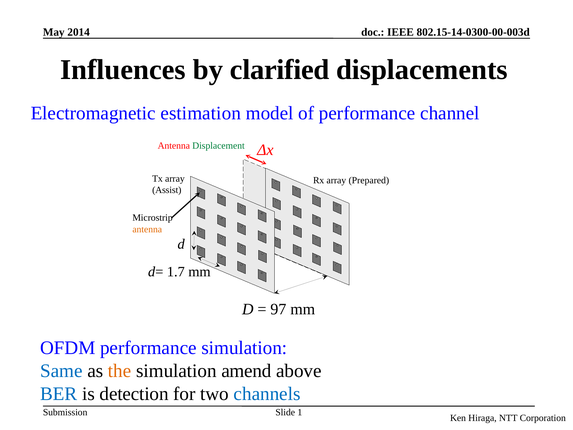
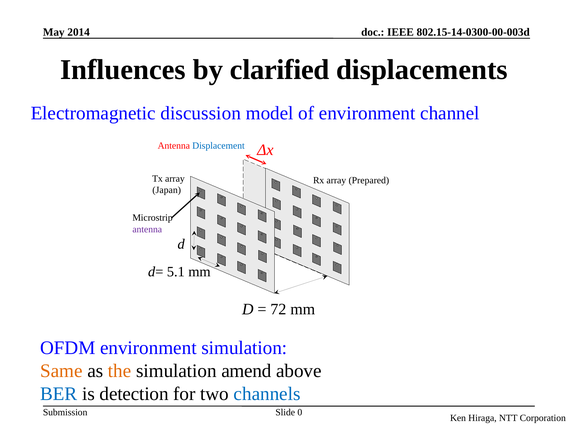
estimation: estimation -> discussion
of performance: performance -> environment
Displacement colour: green -> blue
Assist: Assist -> Japan
antenna at (147, 229) colour: orange -> purple
1.7: 1.7 -> 5.1
97: 97 -> 72
OFDM performance: performance -> environment
Same colour: blue -> orange
1: 1 -> 0
